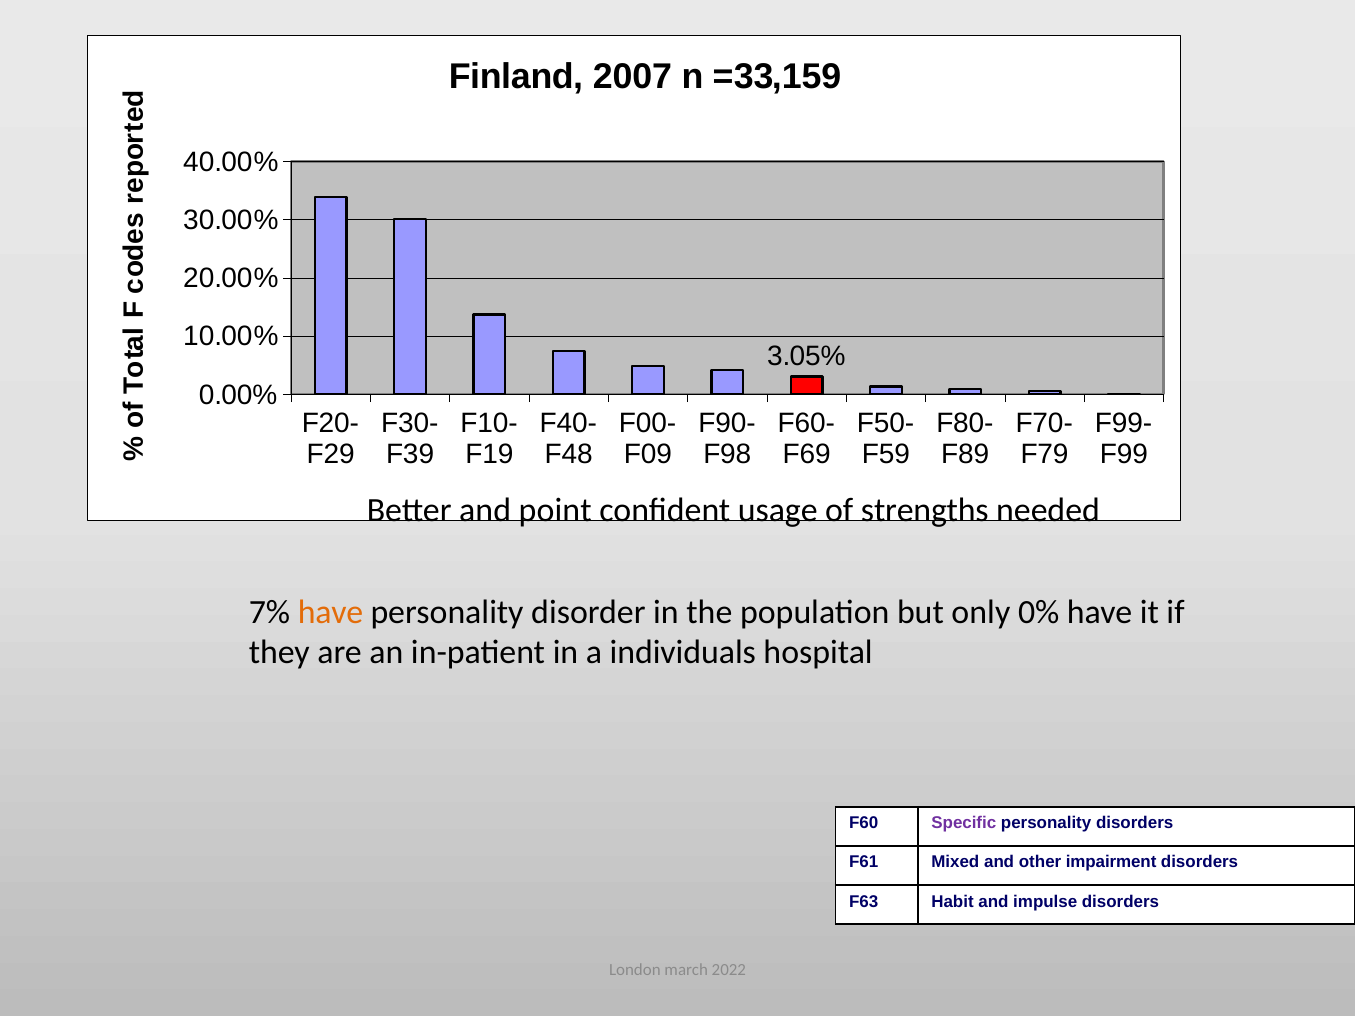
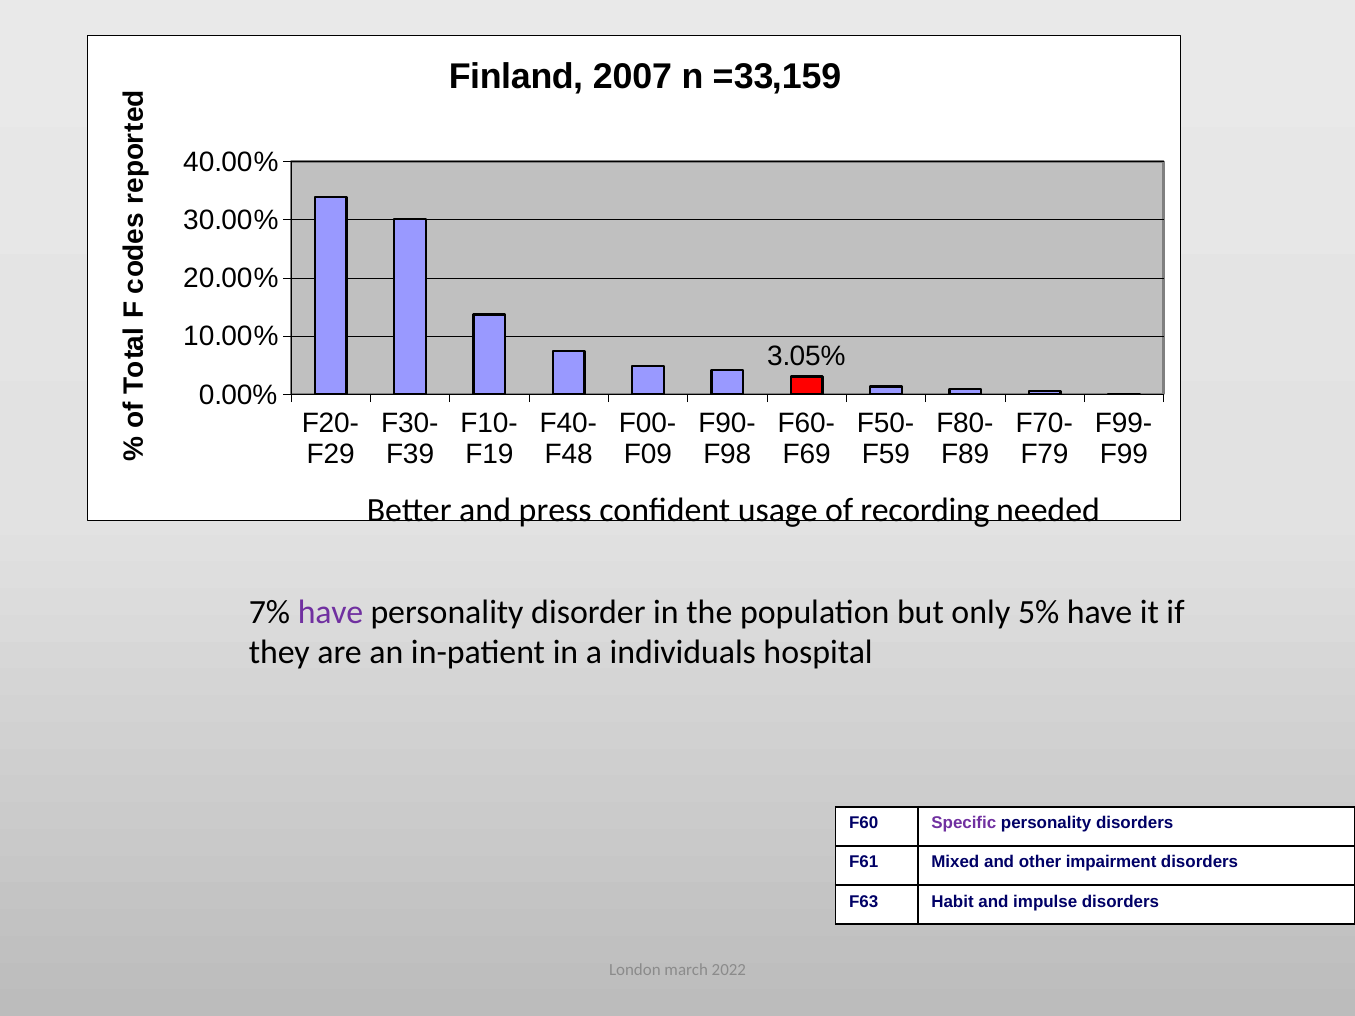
point: point -> press
strengths: strengths -> recording
have at (330, 612) colour: orange -> purple
0%: 0% -> 5%
